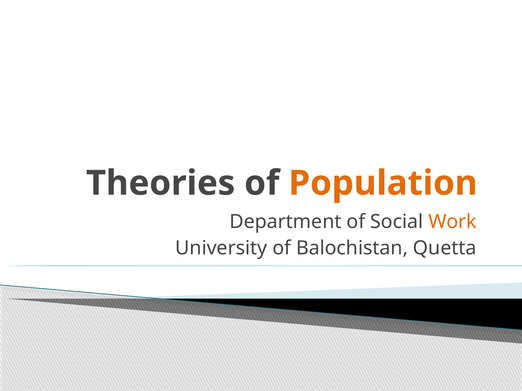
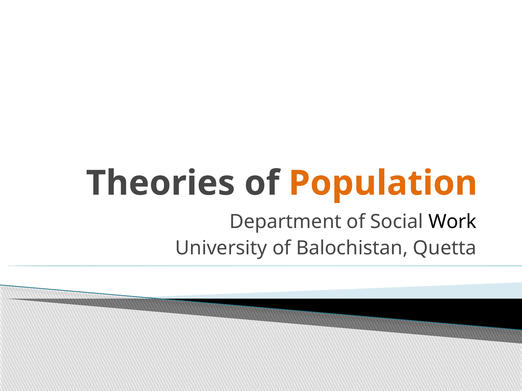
Work colour: orange -> black
